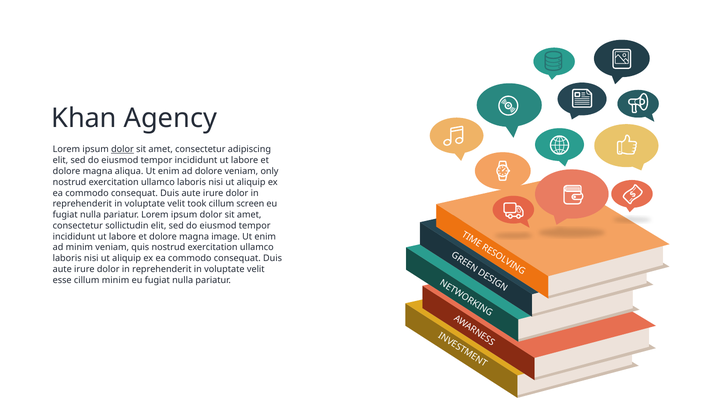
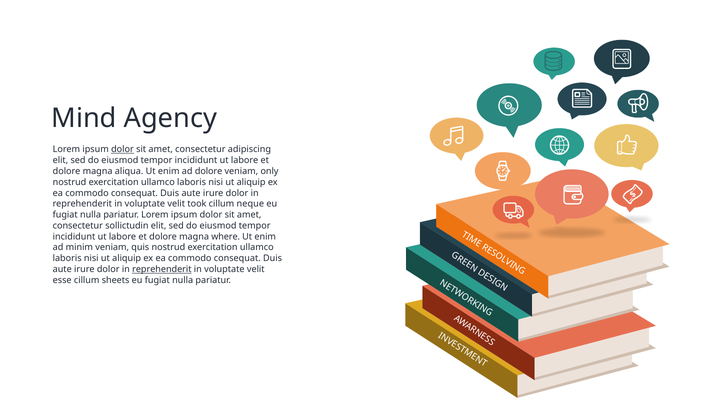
Khan: Khan -> Mind
screen: screen -> neque
image: image -> where
reprehenderit at (162, 269) underline: none -> present
cillum minim: minim -> sheets
